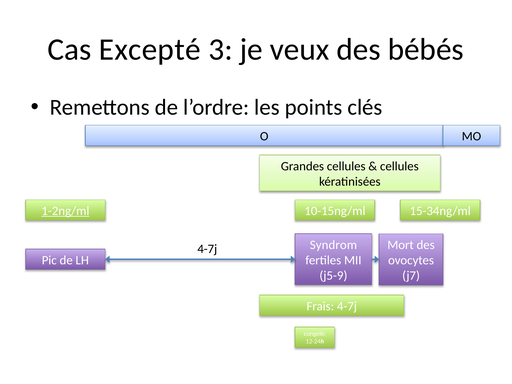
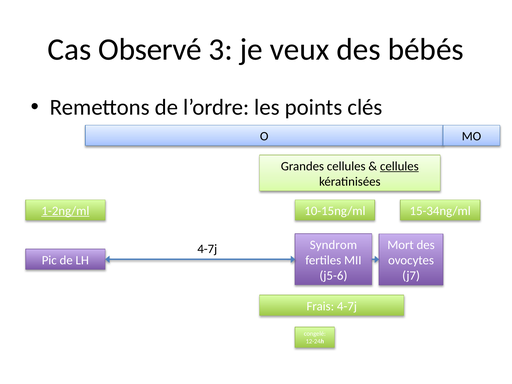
Excepté: Excepté -> Observé
cellules at (399, 166) underline: none -> present
j5-9: j5-9 -> j5-6
